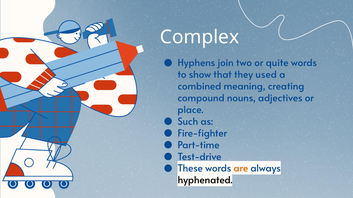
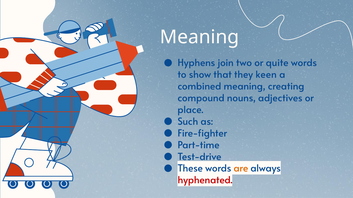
Complex at (200, 37): Complex -> Meaning
used: used -> keen
hyphenated colour: black -> red
